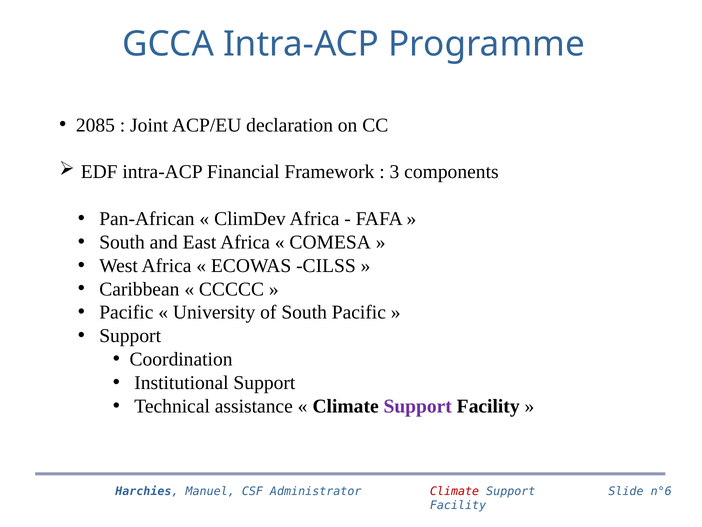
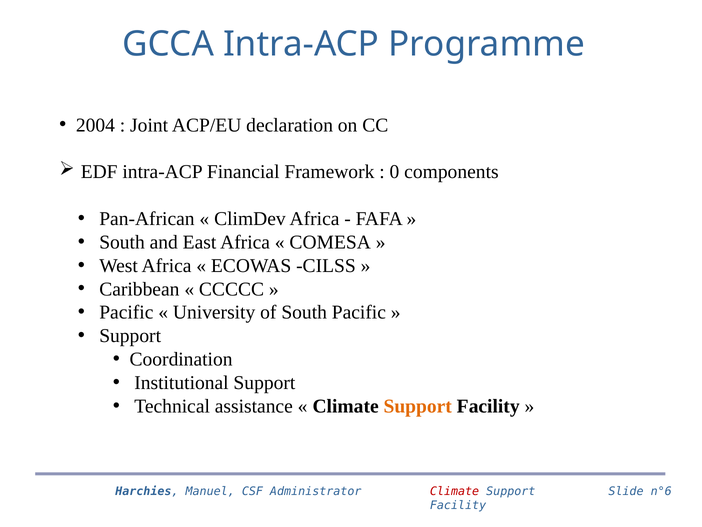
2085: 2085 -> 2004
3: 3 -> 0
Support at (418, 406) colour: purple -> orange
